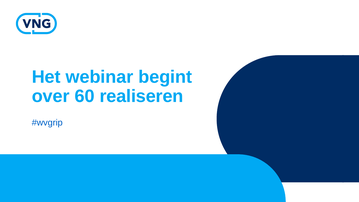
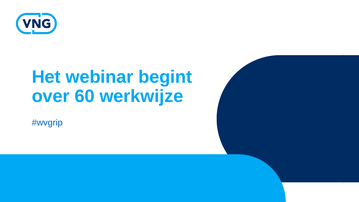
realiseren: realiseren -> werkwijze
